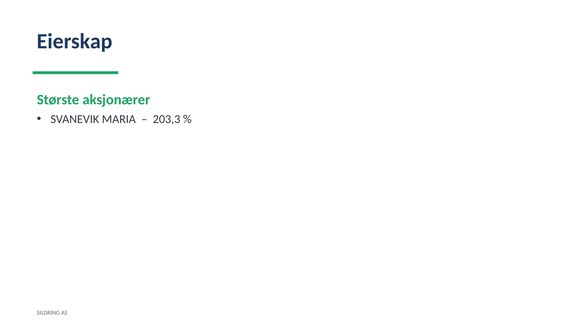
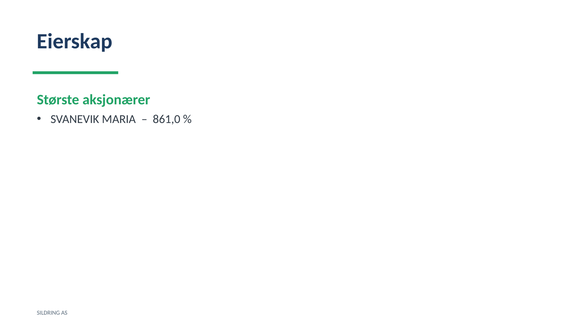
203,3: 203,3 -> 861,0
